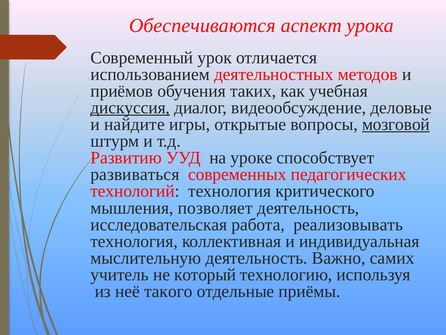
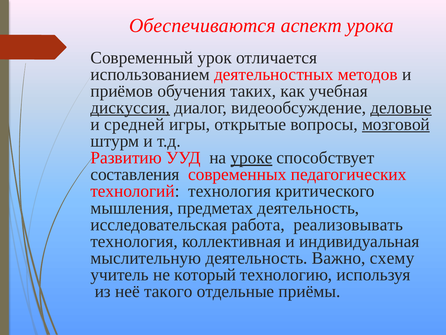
деловые underline: none -> present
найдите: найдите -> средней
уроке underline: none -> present
развиваться: развиваться -> составления
позволяет: позволяет -> предметах
самих: самих -> схему
